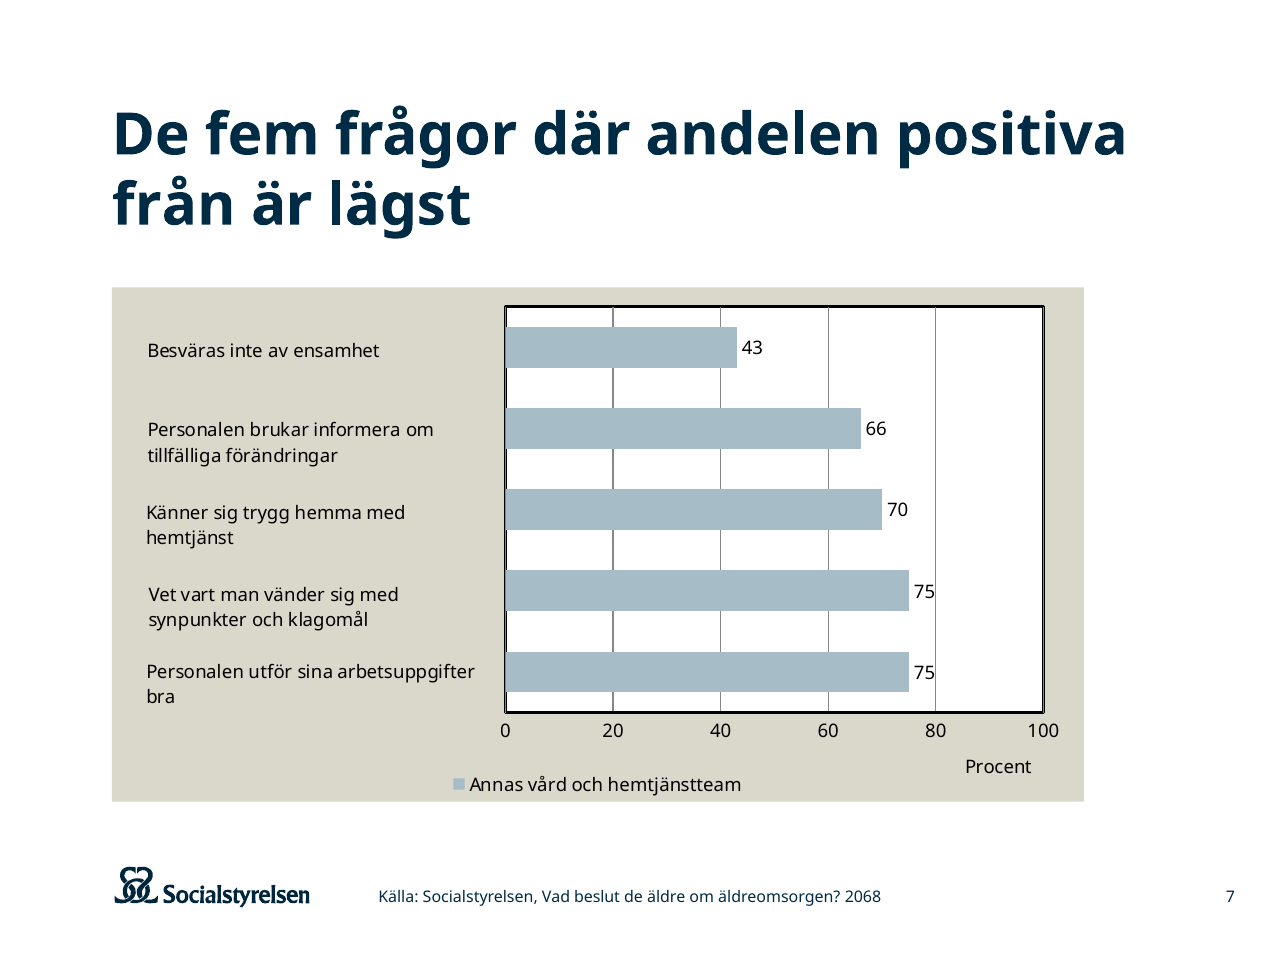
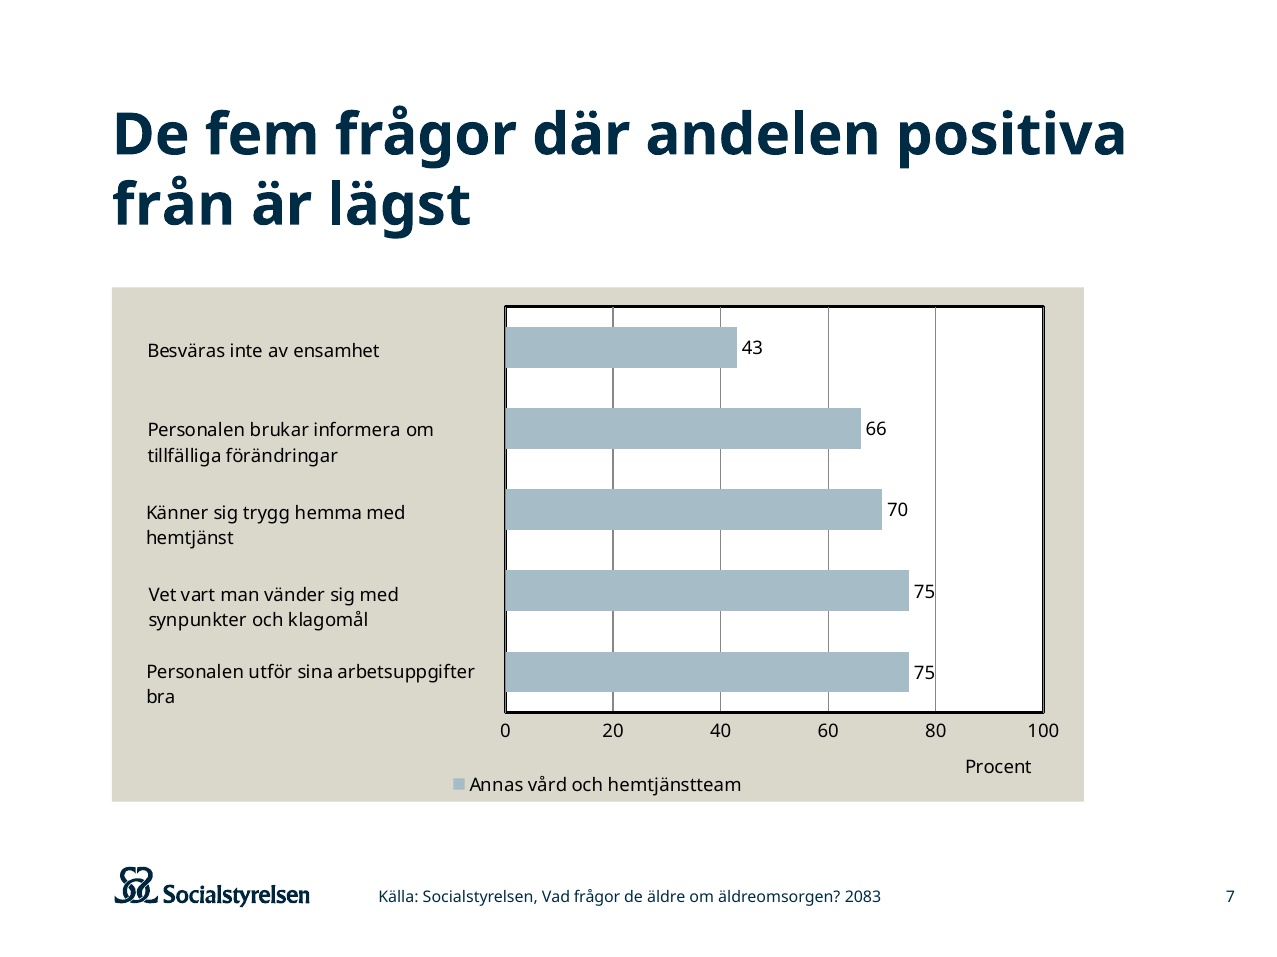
Vad beslut: beslut -> frågor
2068: 2068 -> 2083
